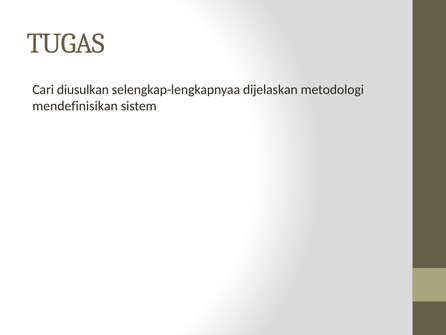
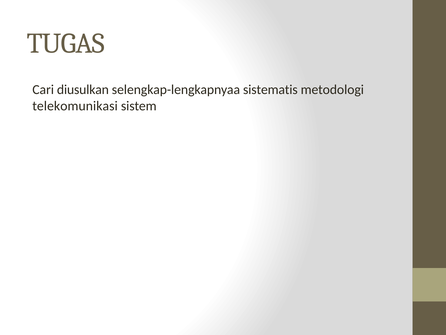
dijelaskan: dijelaskan -> sistematis
mendefinisikan: mendefinisikan -> telekomunikasi
